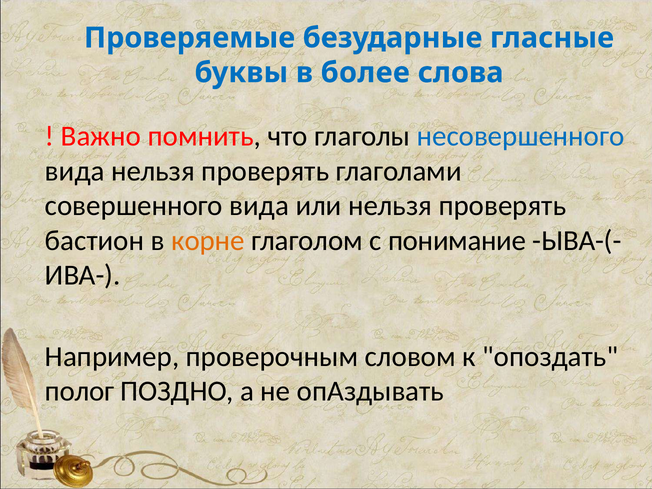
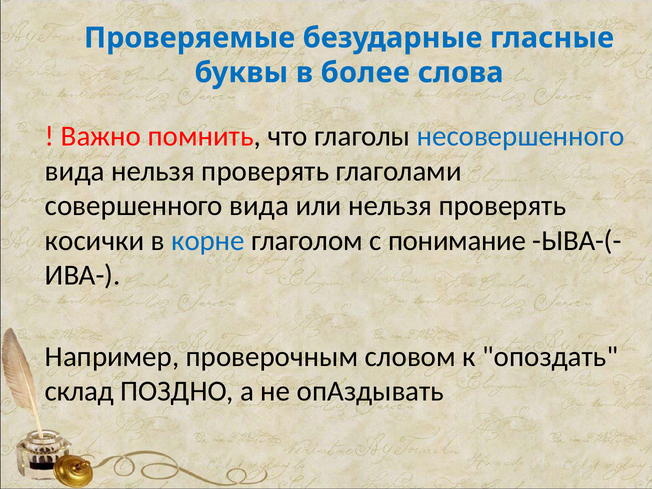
бастион: бастион -> косички
корне colour: orange -> blue
полог: полог -> склад
